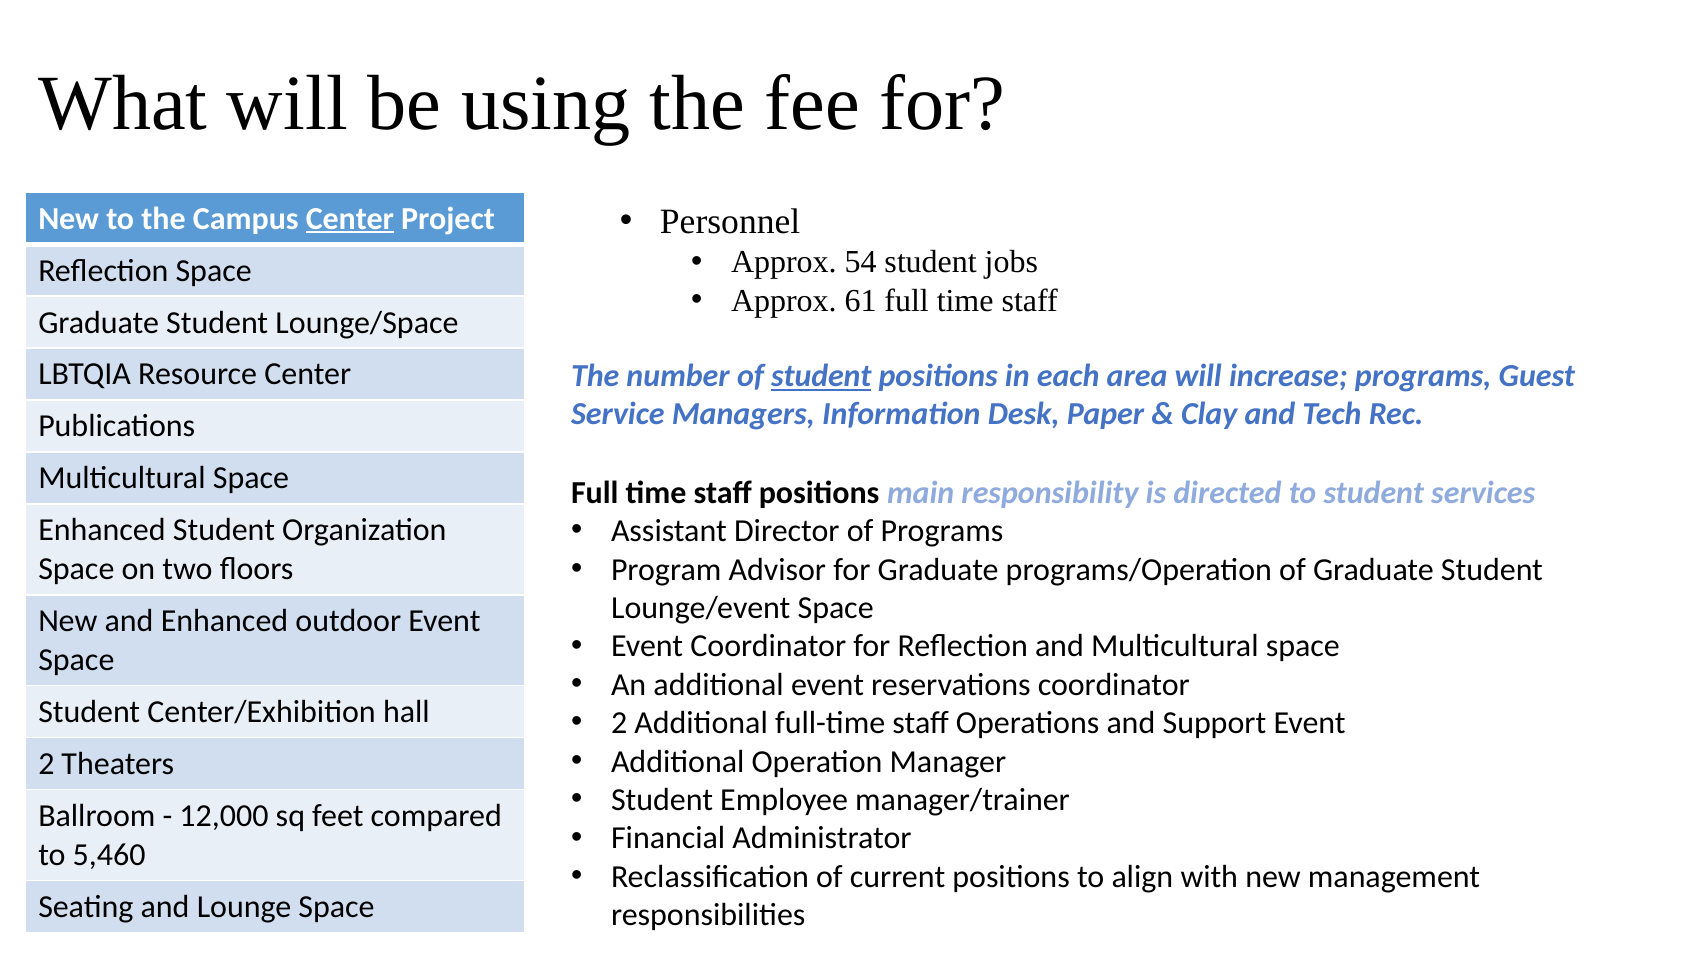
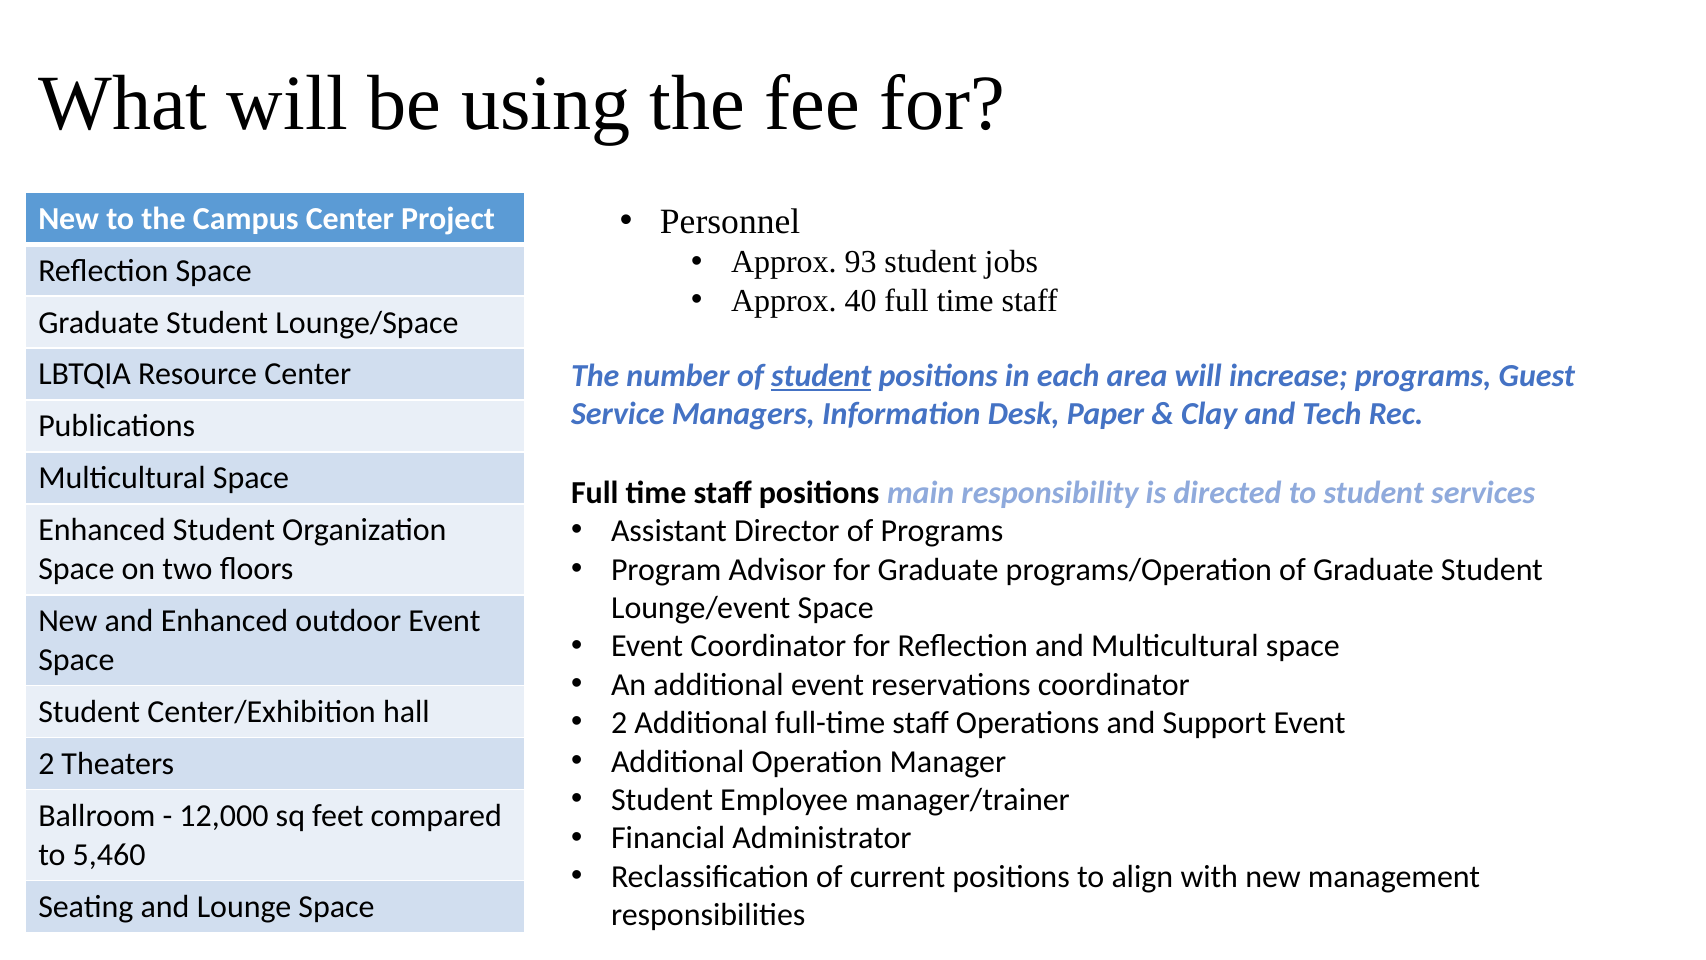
Center at (350, 219) underline: present -> none
54: 54 -> 93
61: 61 -> 40
